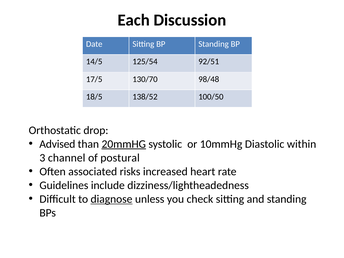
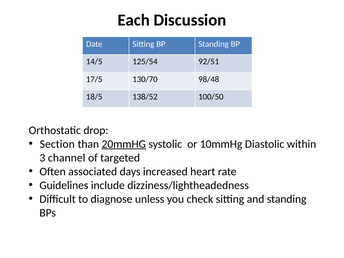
Advised: Advised -> Section
postural: postural -> targeted
risks: risks -> days
diagnose underline: present -> none
